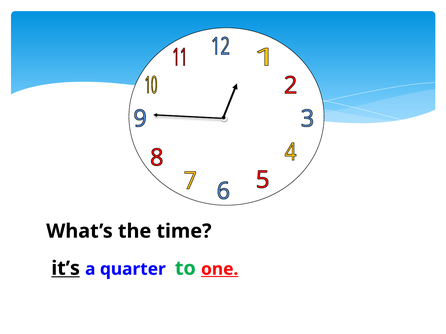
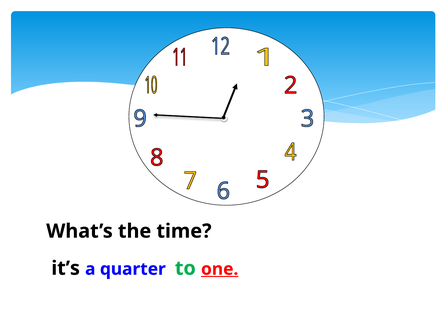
it’s underline: present -> none
